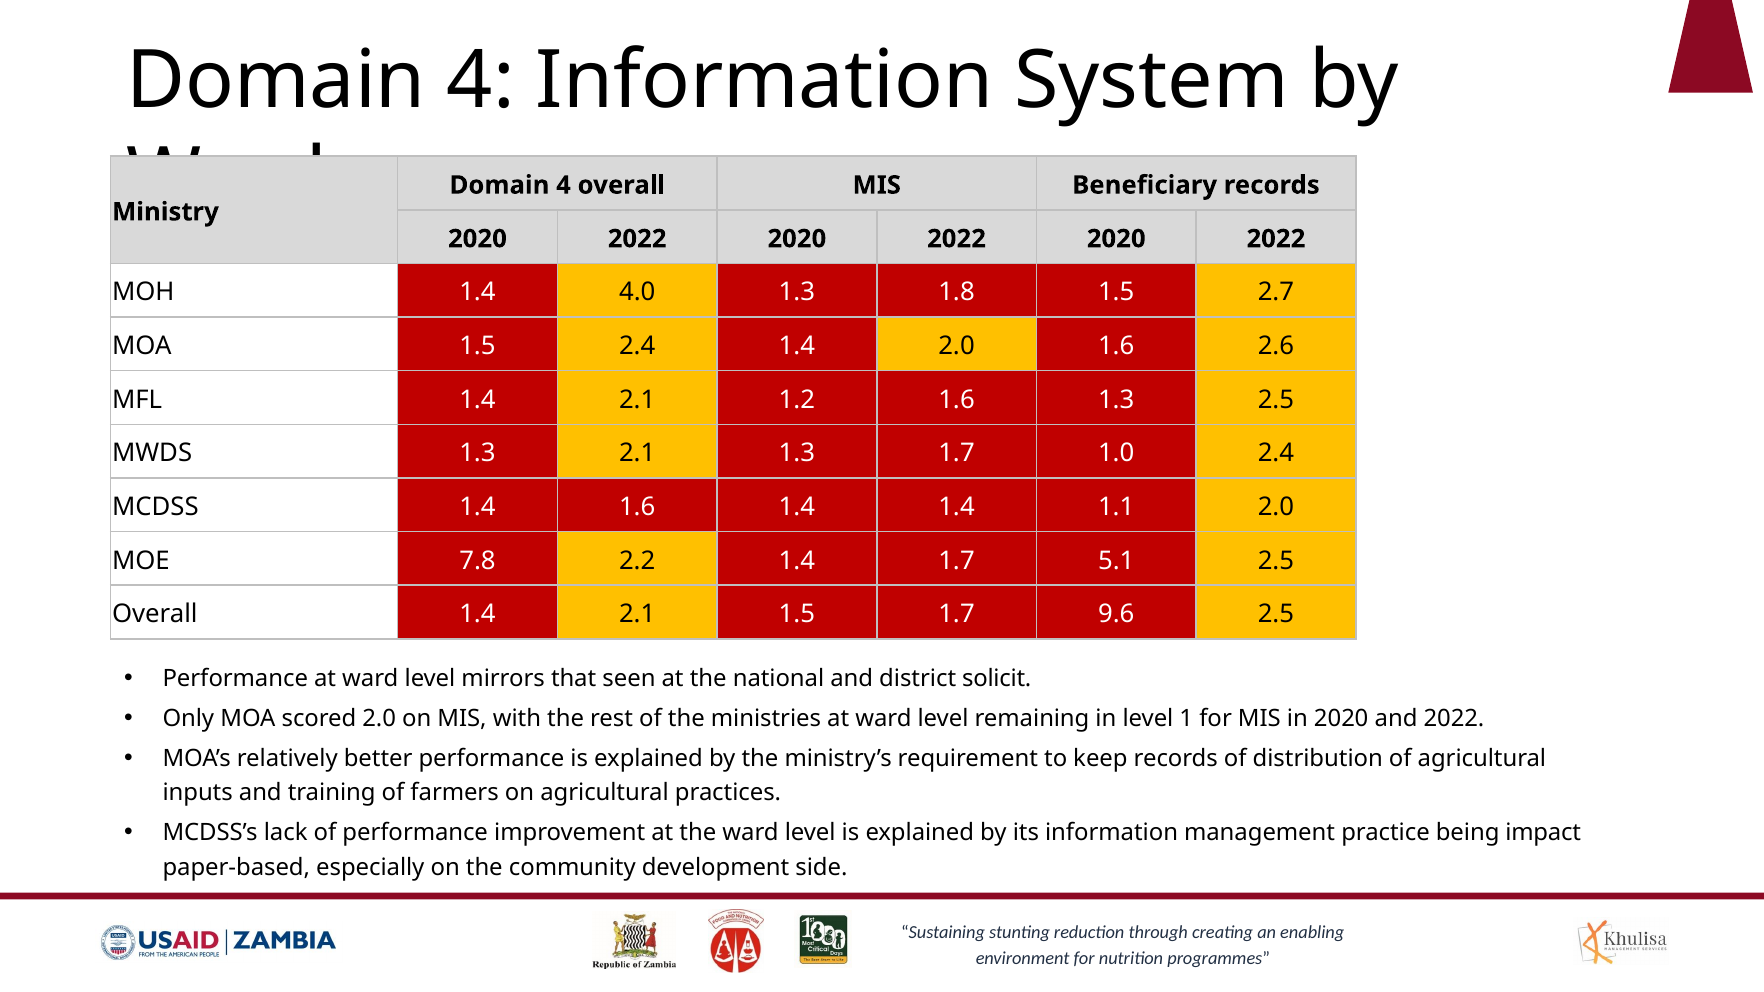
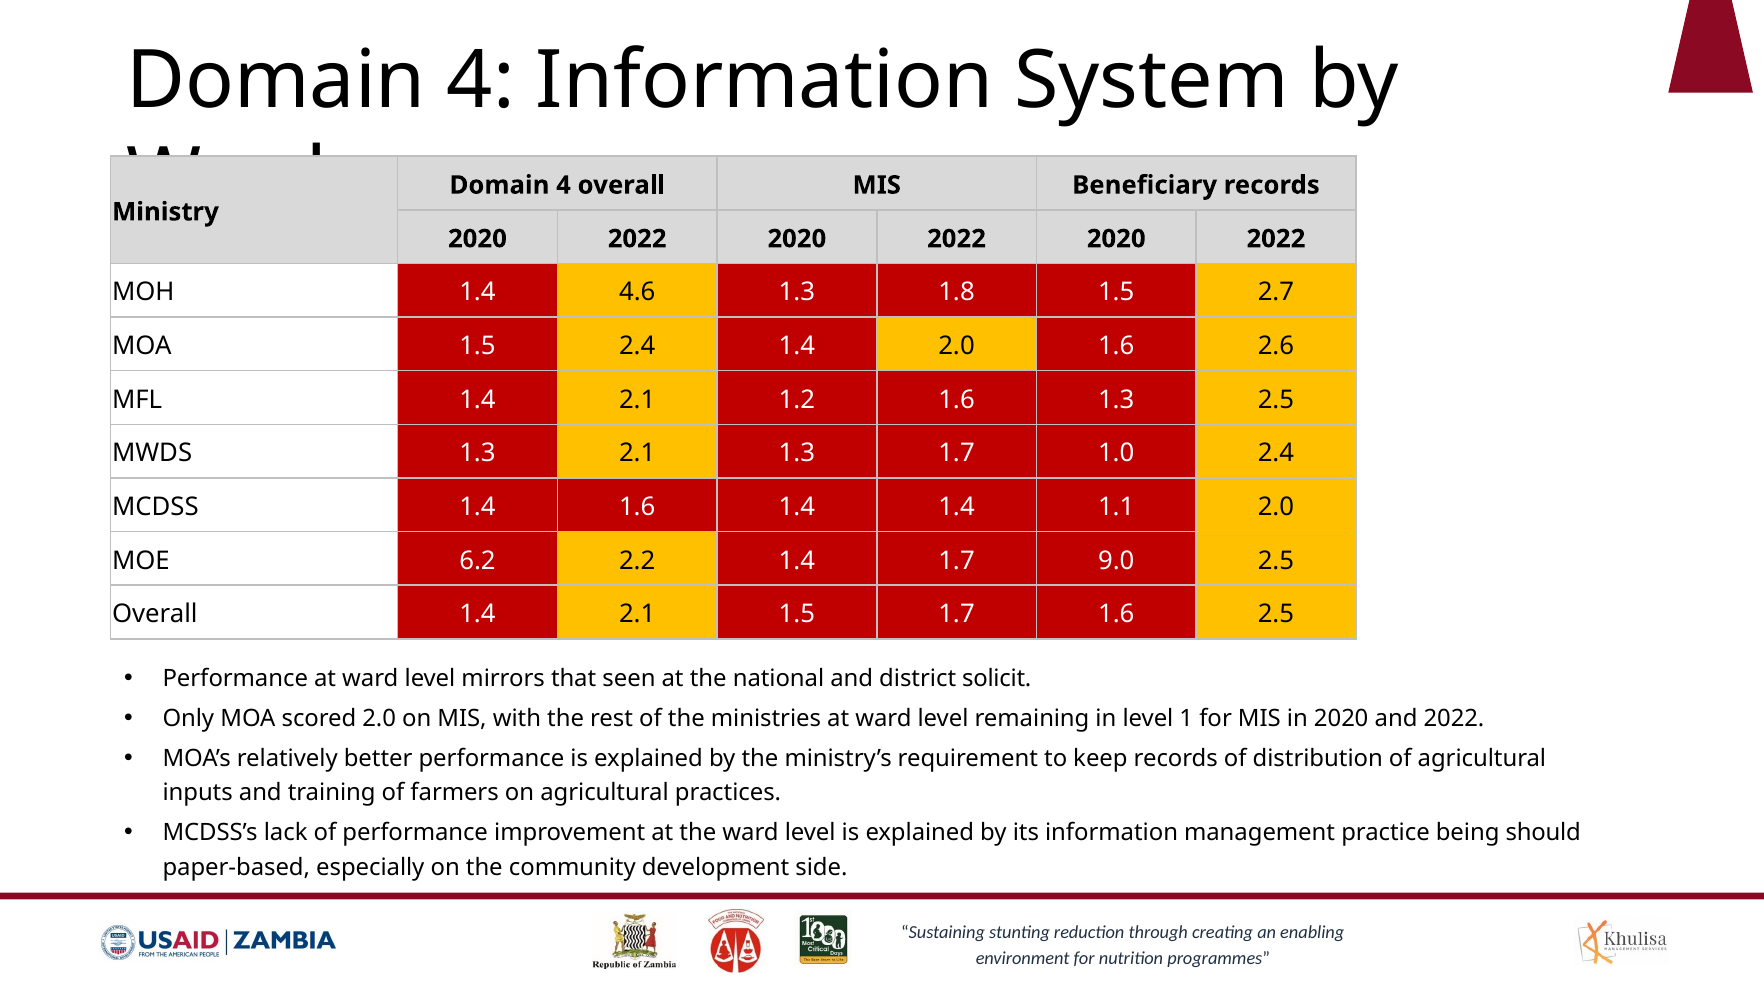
4.0: 4.0 -> 4.6
7.8: 7.8 -> 6.2
5.1: 5.1 -> 9.0
1.7 9.6: 9.6 -> 1.6
impact: impact -> should
